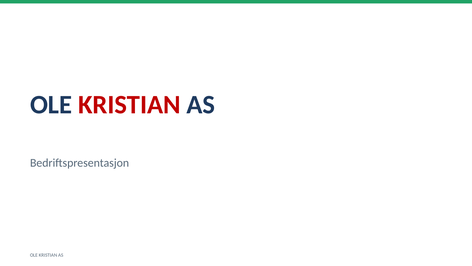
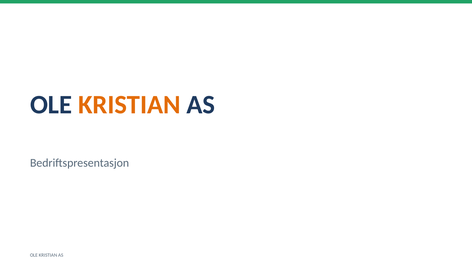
KRISTIAN at (129, 105) colour: red -> orange
